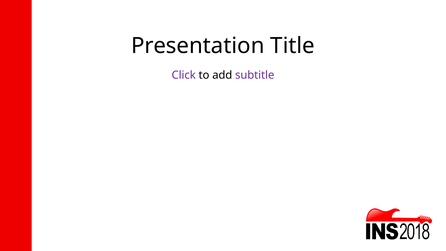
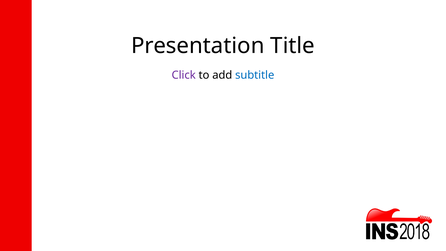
subtitle colour: purple -> blue
